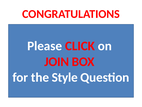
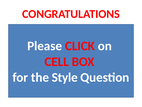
JOIN: JOIN -> CELL
